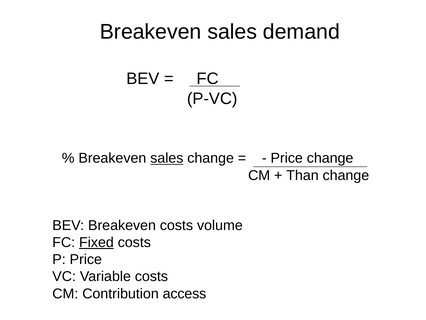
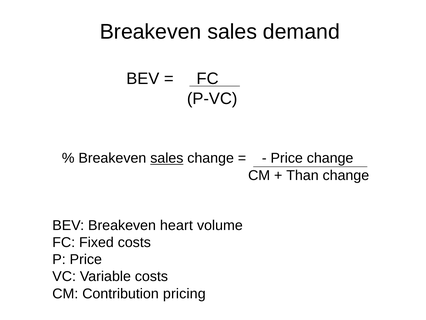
Breakeven costs: costs -> heart
Fixed underline: present -> none
access: access -> pricing
